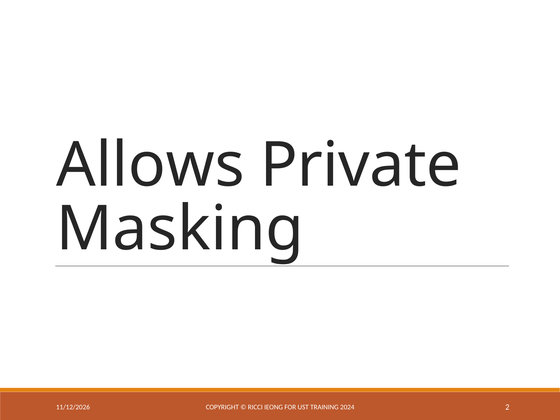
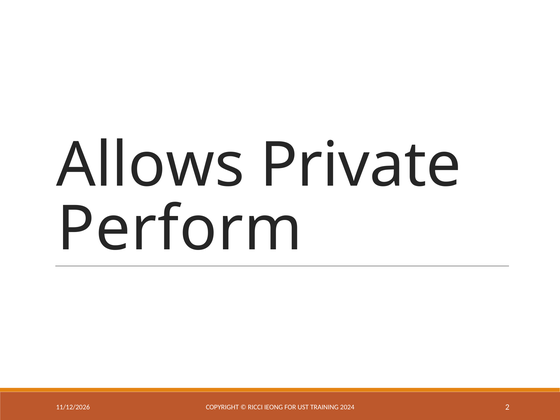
Masking: Masking -> Perform
